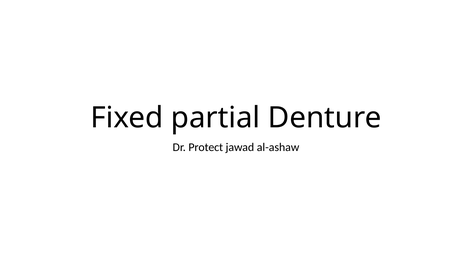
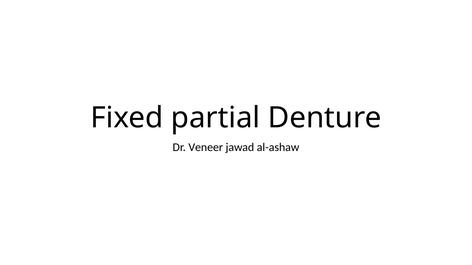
Protect: Protect -> Veneer
